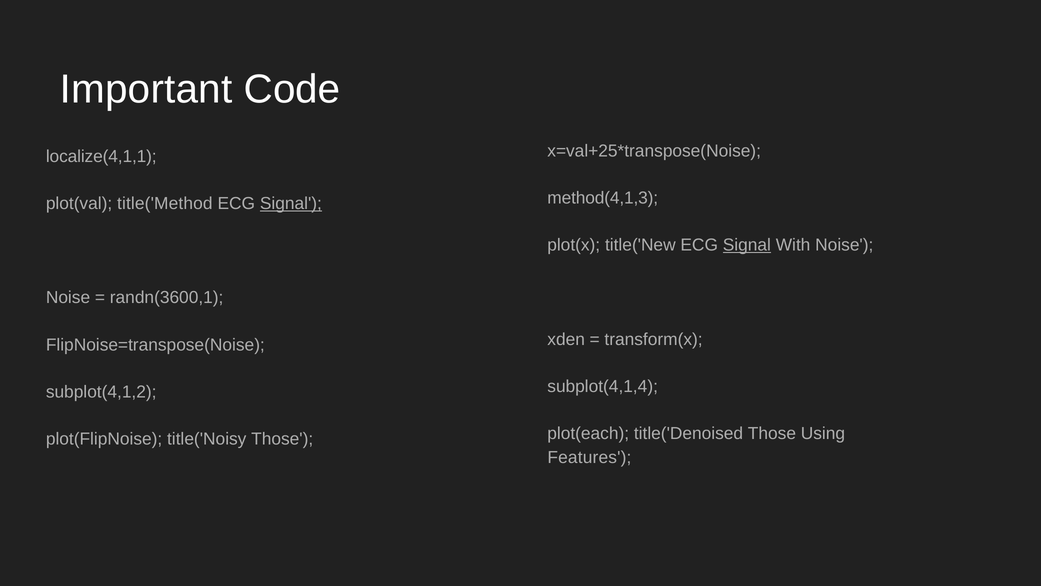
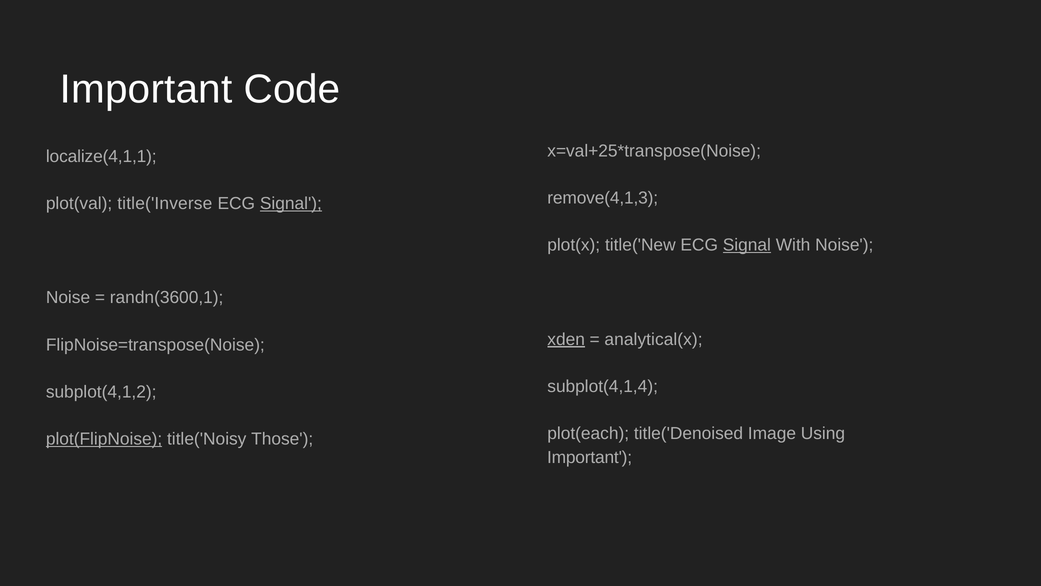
method(4,1,3: method(4,1,3 -> remove(4,1,3
title('Method: title('Method -> title('Inverse
xden underline: none -> present
transform(x: transform(x -> analytical(x
title('Denoised Those: Those -> Image
plot(FlipNoise underline: none -> present
Features at (589, 457): Features -> Important
